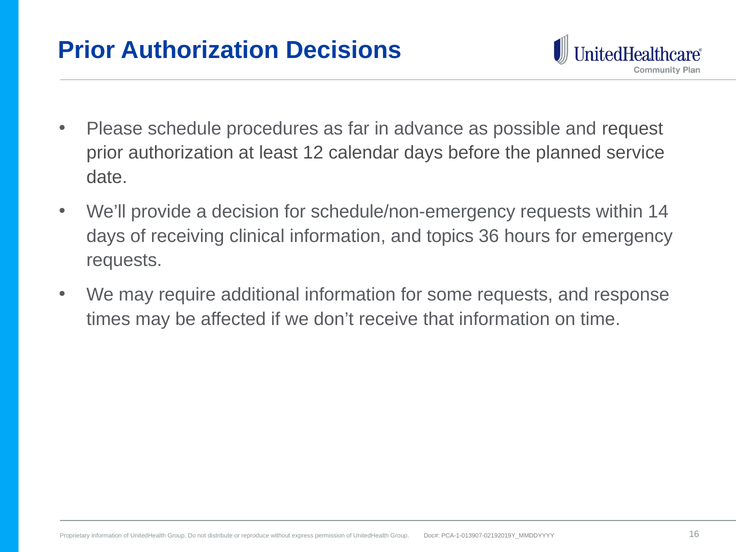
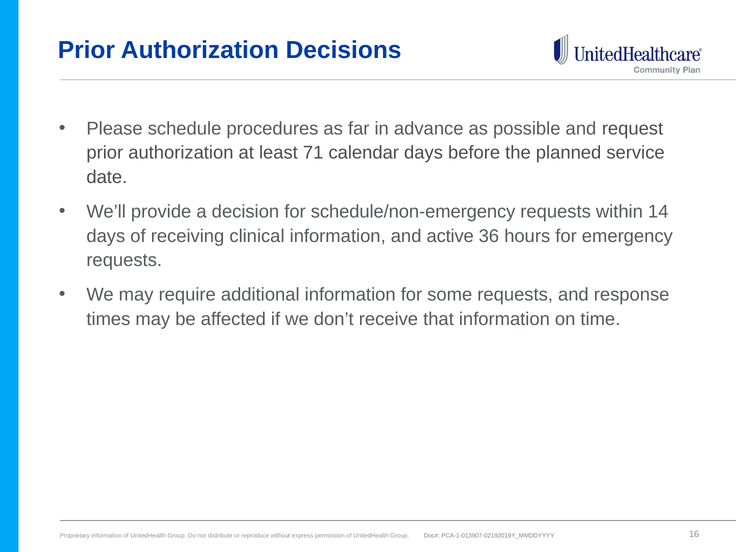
12: 12 -> 71
topics: topics -> active
